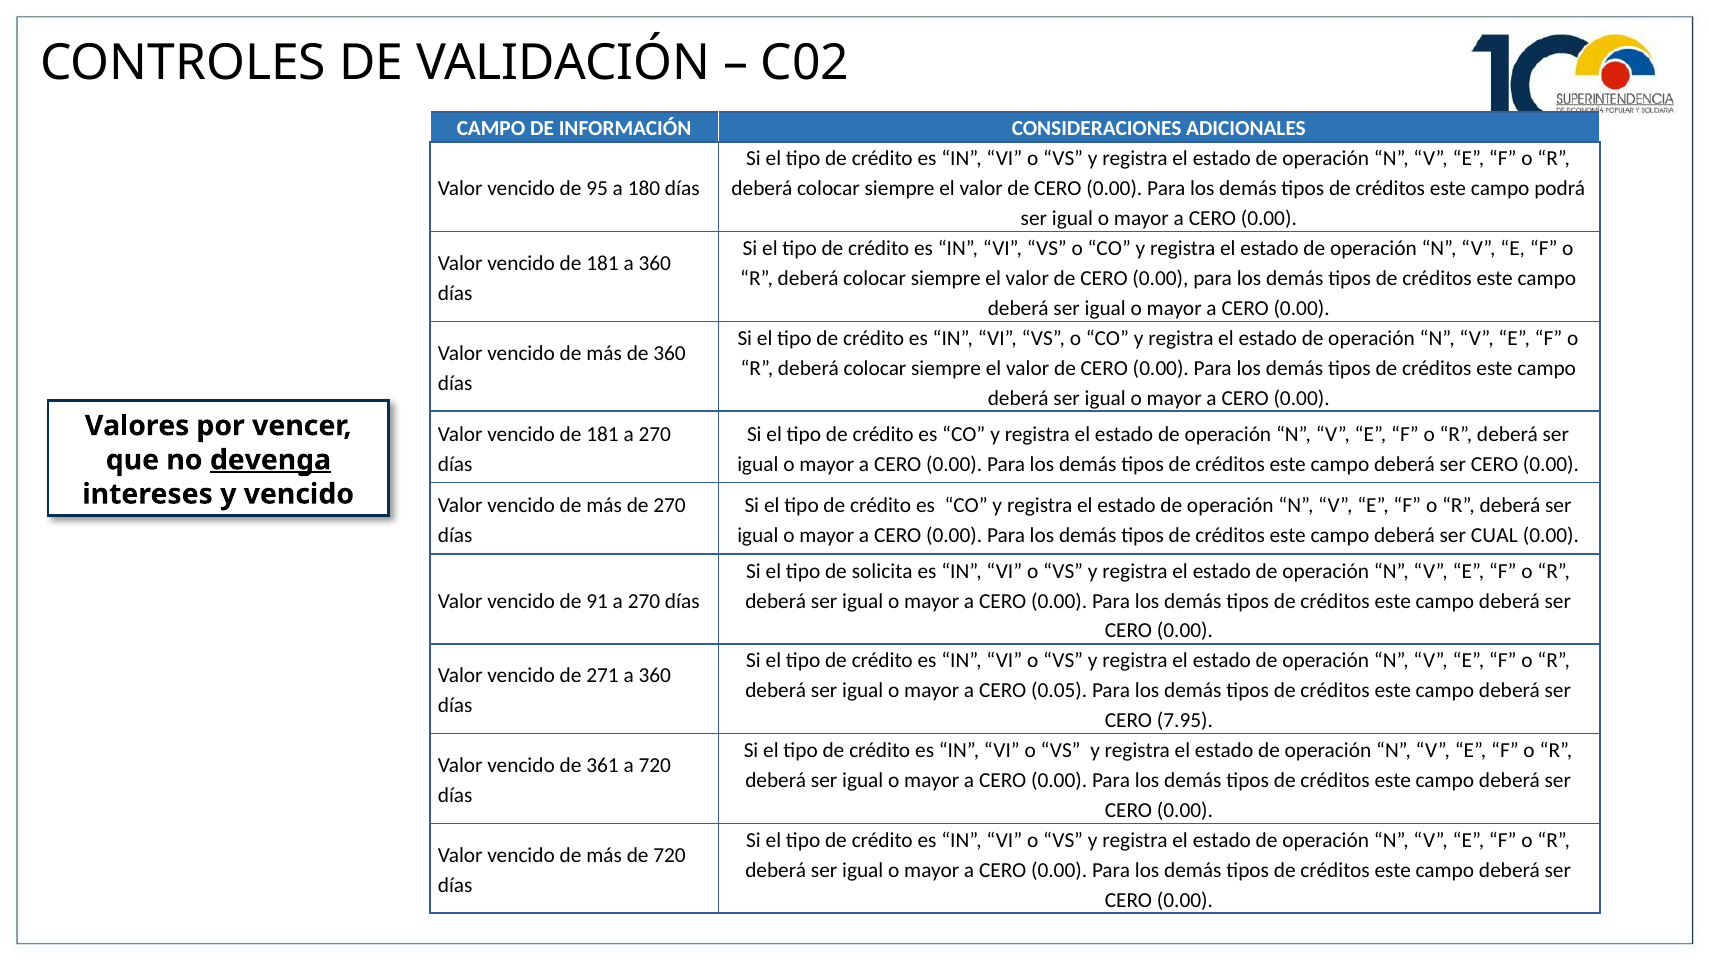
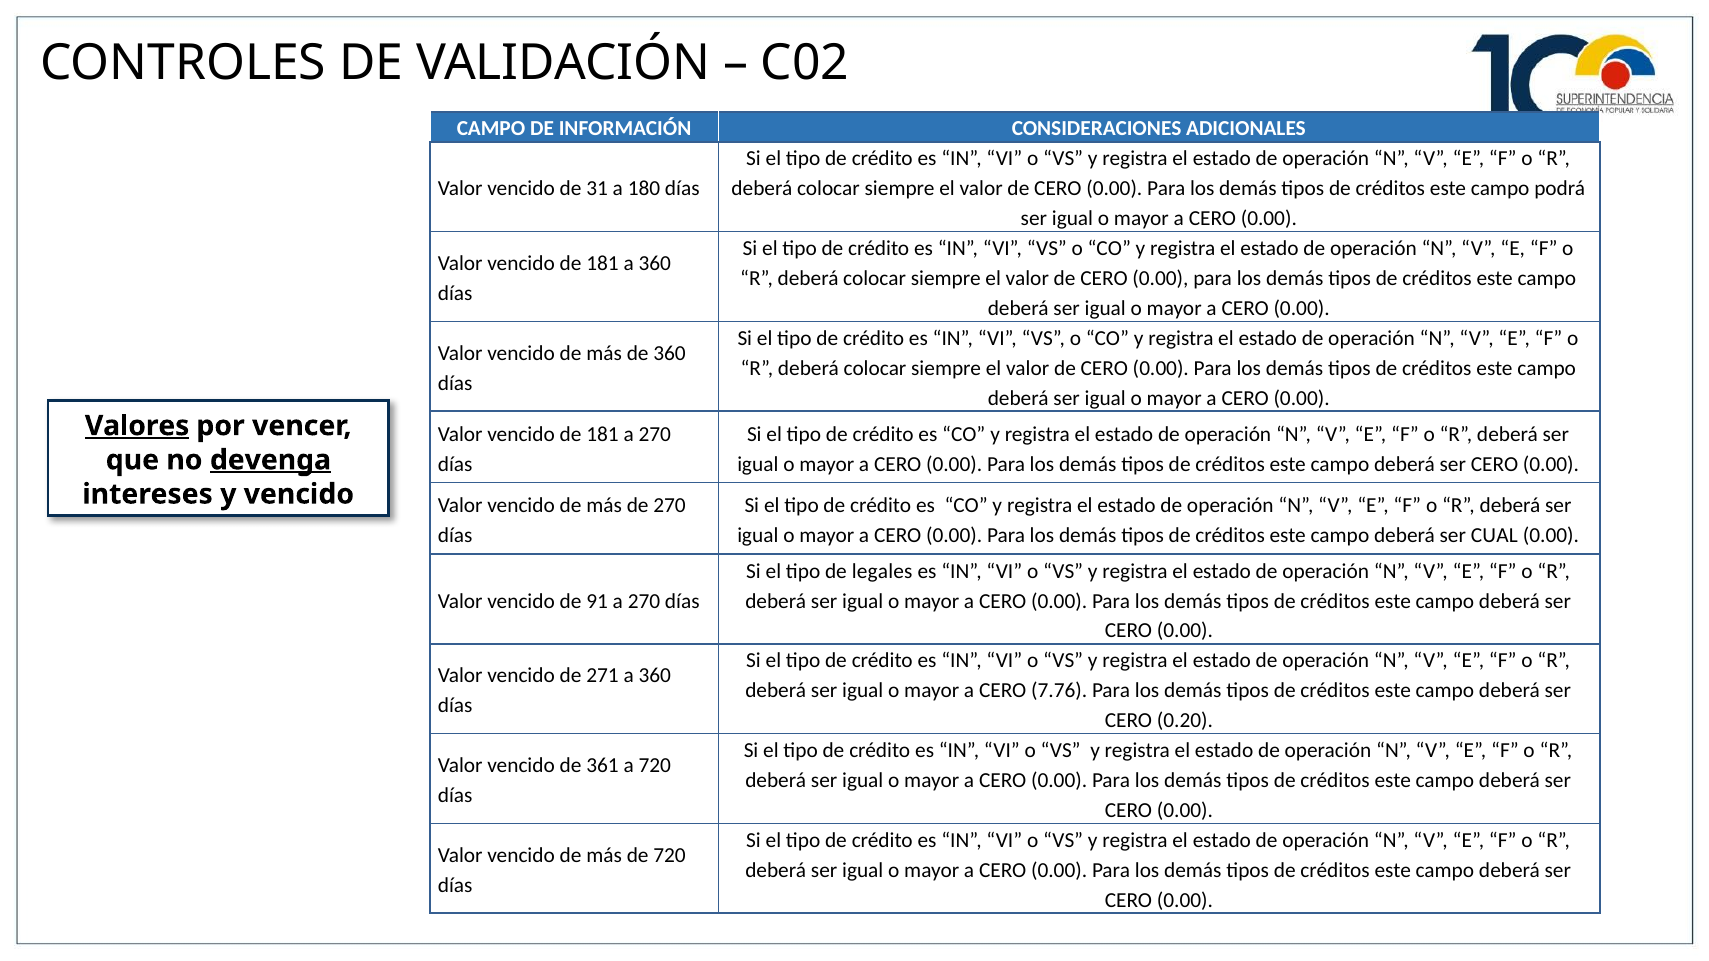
95: 95 -> 31
Valores underline: none -> present
solicita: solicita -> legales
0.05: 0.05 -> 7.76
7.95: 7.95 -> 0.20
